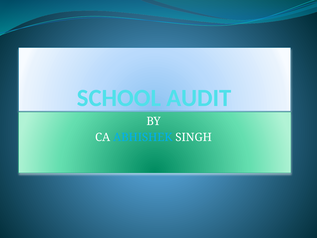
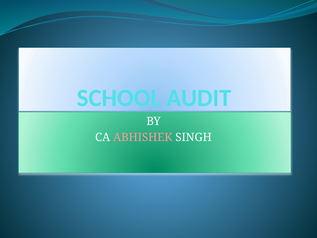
ABHISHEK colour: light blue -> pink
